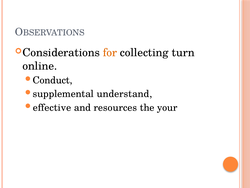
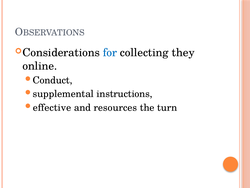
for colour: orange -> blue
turn: turn -> they
understand: understand -> instructions
your: your -> turn
